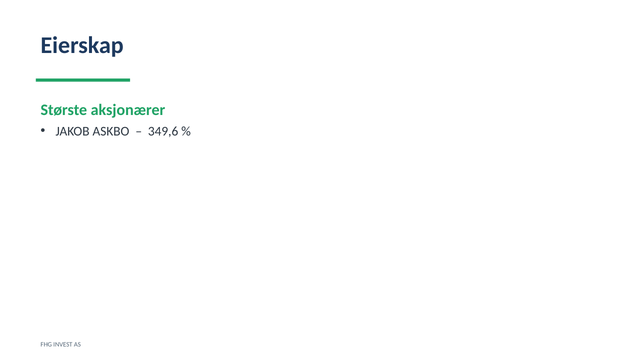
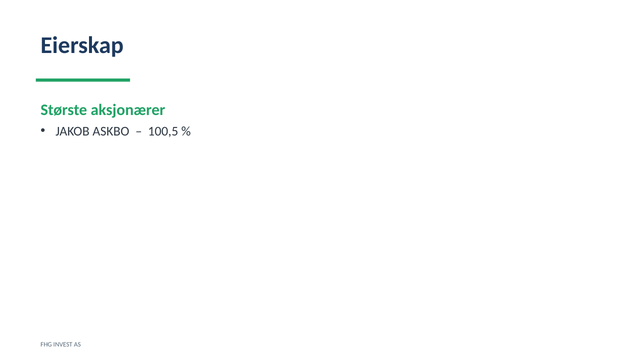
349,6: 349,6 -> 100,5
